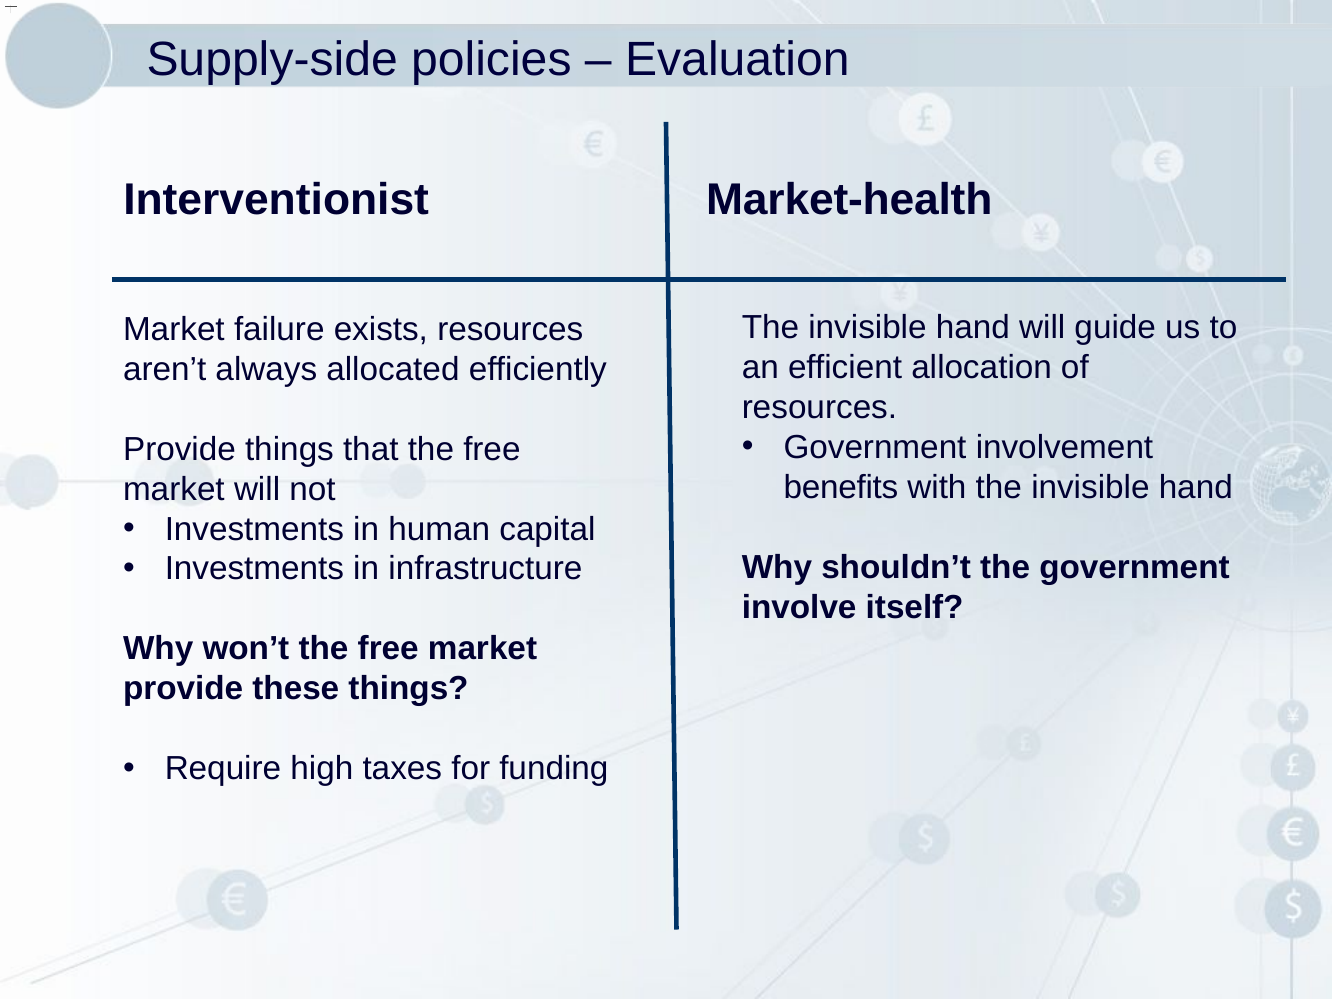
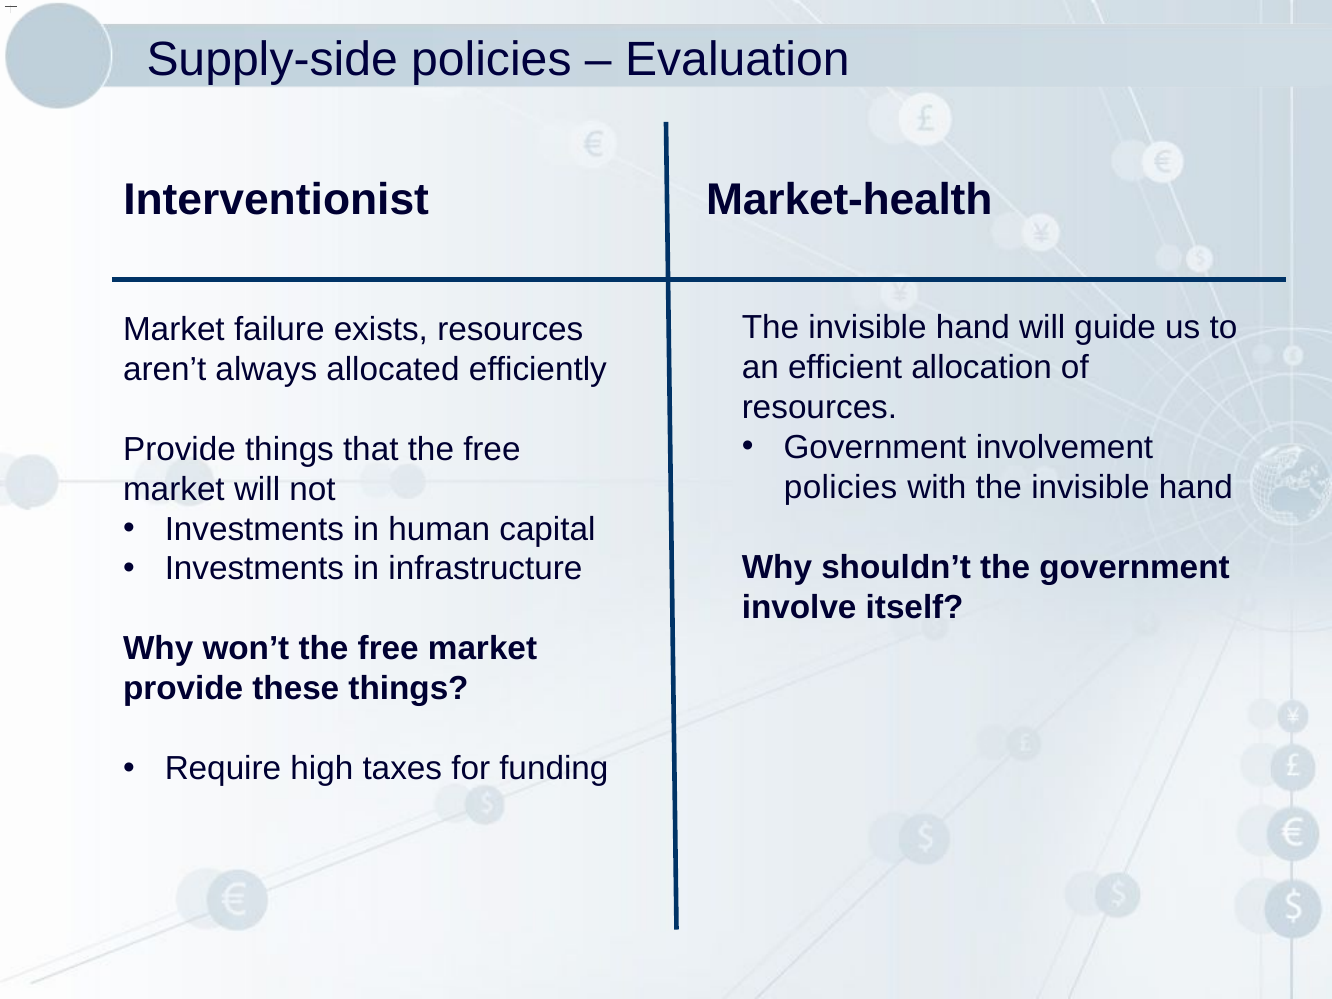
benefits at (841, 488): benefits -> policies
